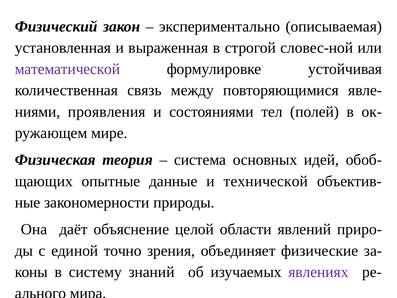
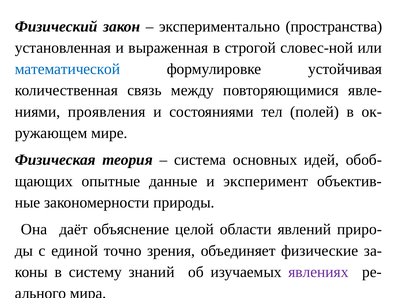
описываемая: описываемая -> пространства
математической colour: purple -> blue
технической: технической -> эксперимент
